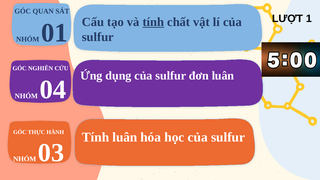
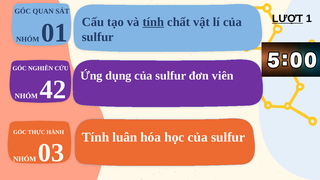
LƯỢT underline: none -> present
đơn luân: luân -> viên
04: 04 -> 42
